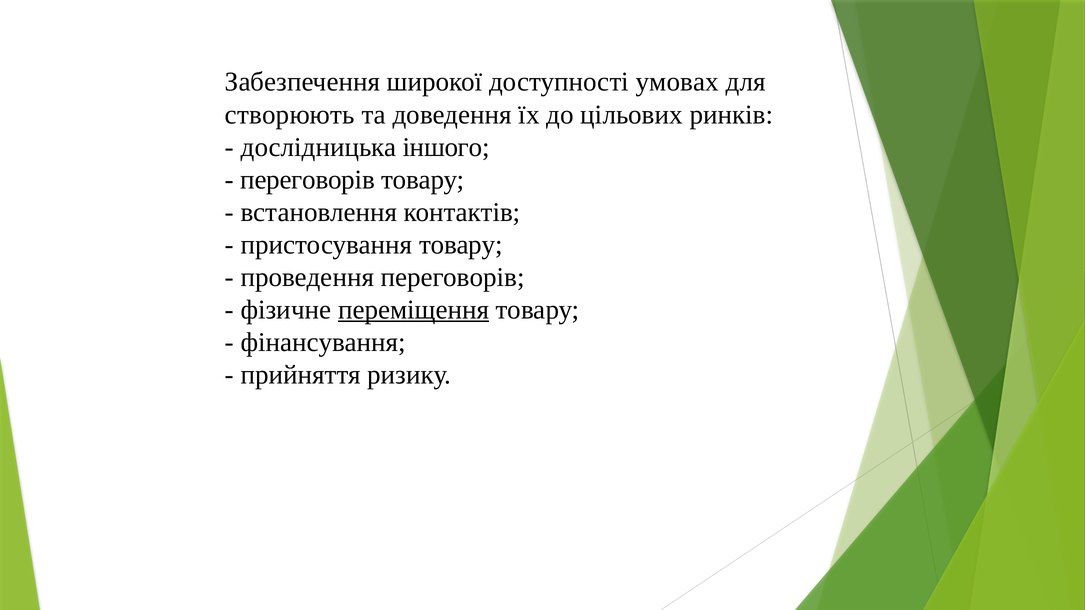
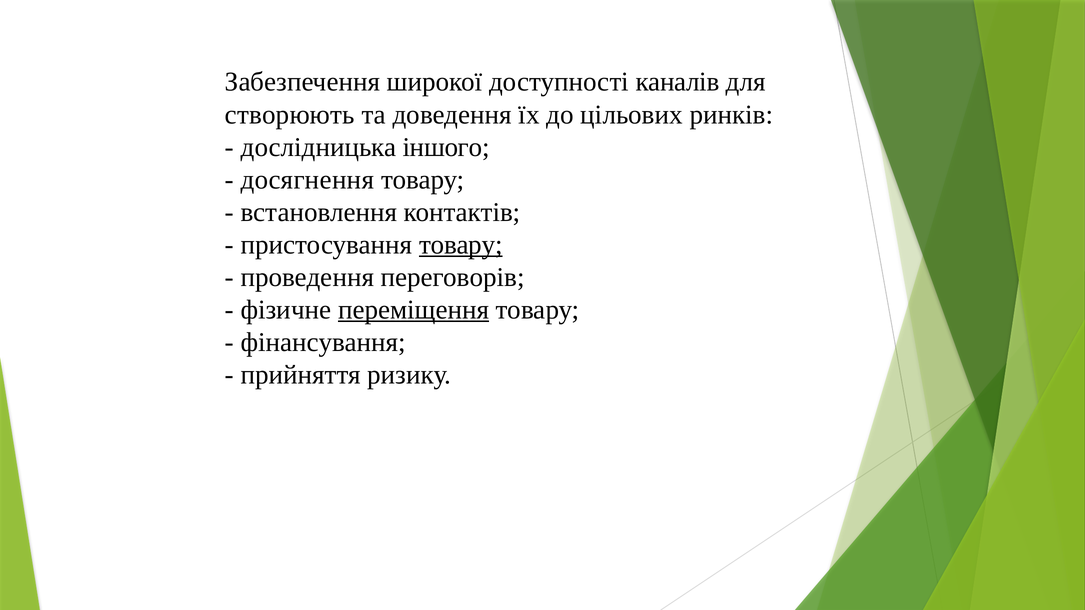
умовах: умовах -> каналів
переговорів at (308, 180): переговорів -> досягнення
товару at (461, 245) underline: none -> present
